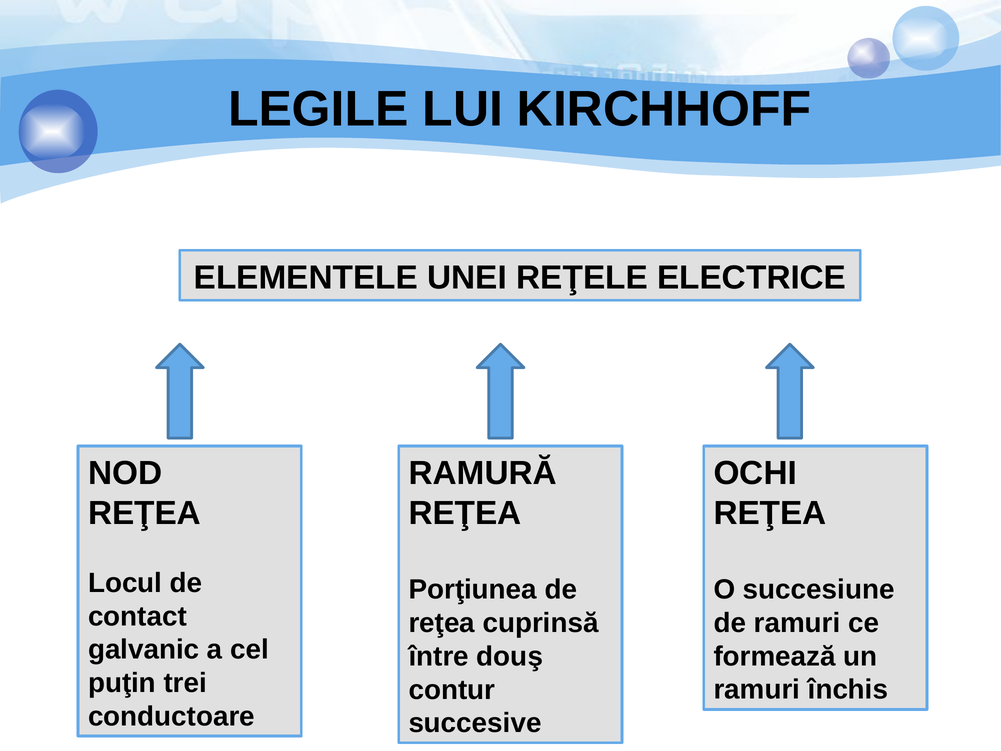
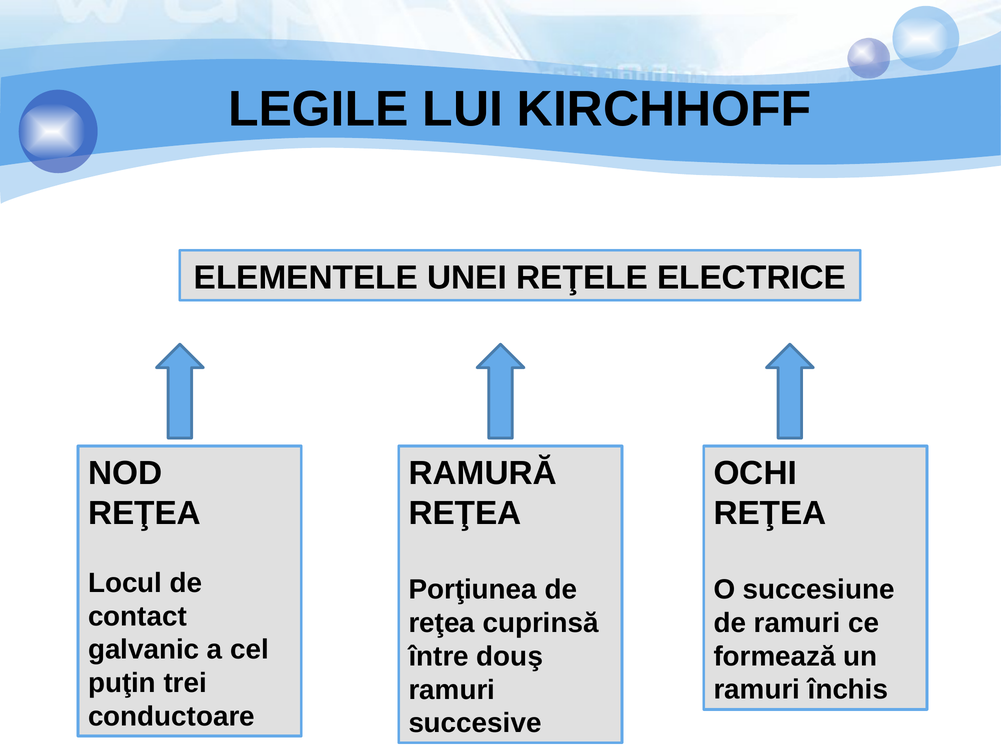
contur at (452, 690): contur -> ramuri
